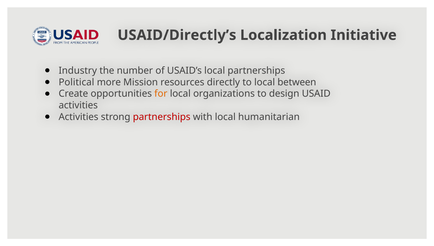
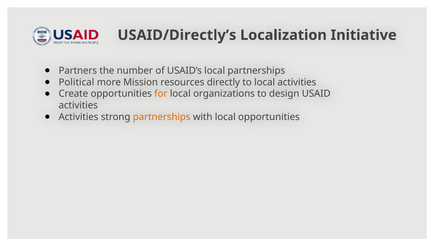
Industry: Industry -> Partners
local between: between -> activities
partnerships at (162, 117) colour: red -> orange
local humanitarian: humanitarian -> opportunities
